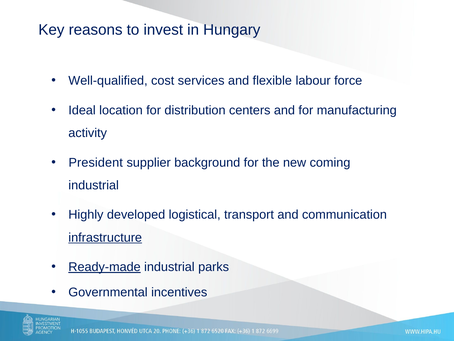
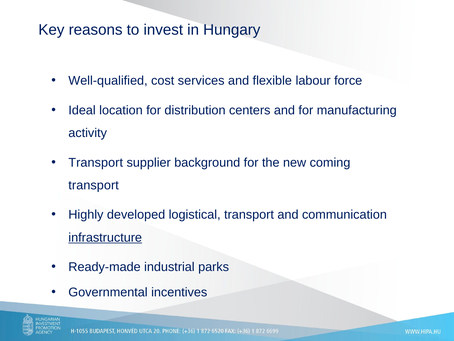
President at (96, 162): President -> Transport
industrial at (94, 185): industrial -> transport
Ready-made underline: present -> none
